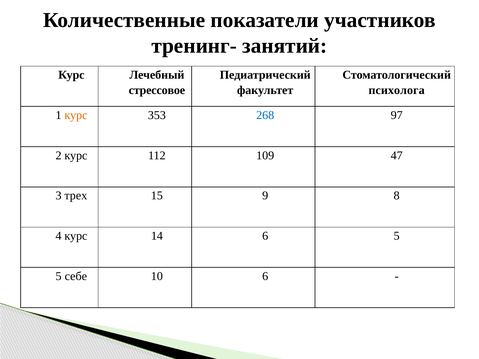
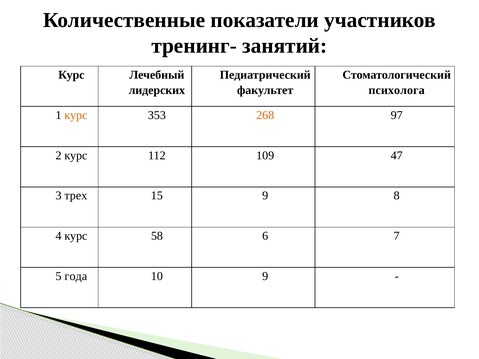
стрессовое: стрессовое -> лидерских
268 colour: blue -> orange
14: 14 -> 58
6 5: 5 -> 7
себе: себе -> года
10 6: 6 -> 9
